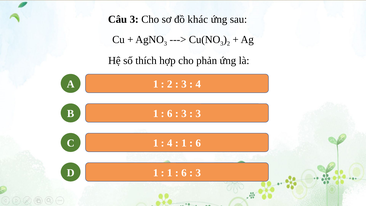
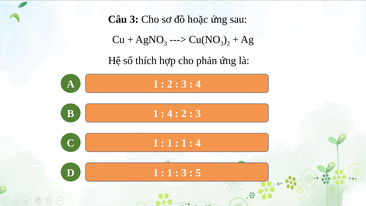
khác: khác -> hoặc
6 at (170, 114): 6 -> 4
3 at (184, 114): 3 -> 2
4 at (170, 143): 4 -> 1
6 at (198, 143): 6 -> 4
6 at (184, 173): 6 -> 3
3 at (198, 173): 3 -> 5
